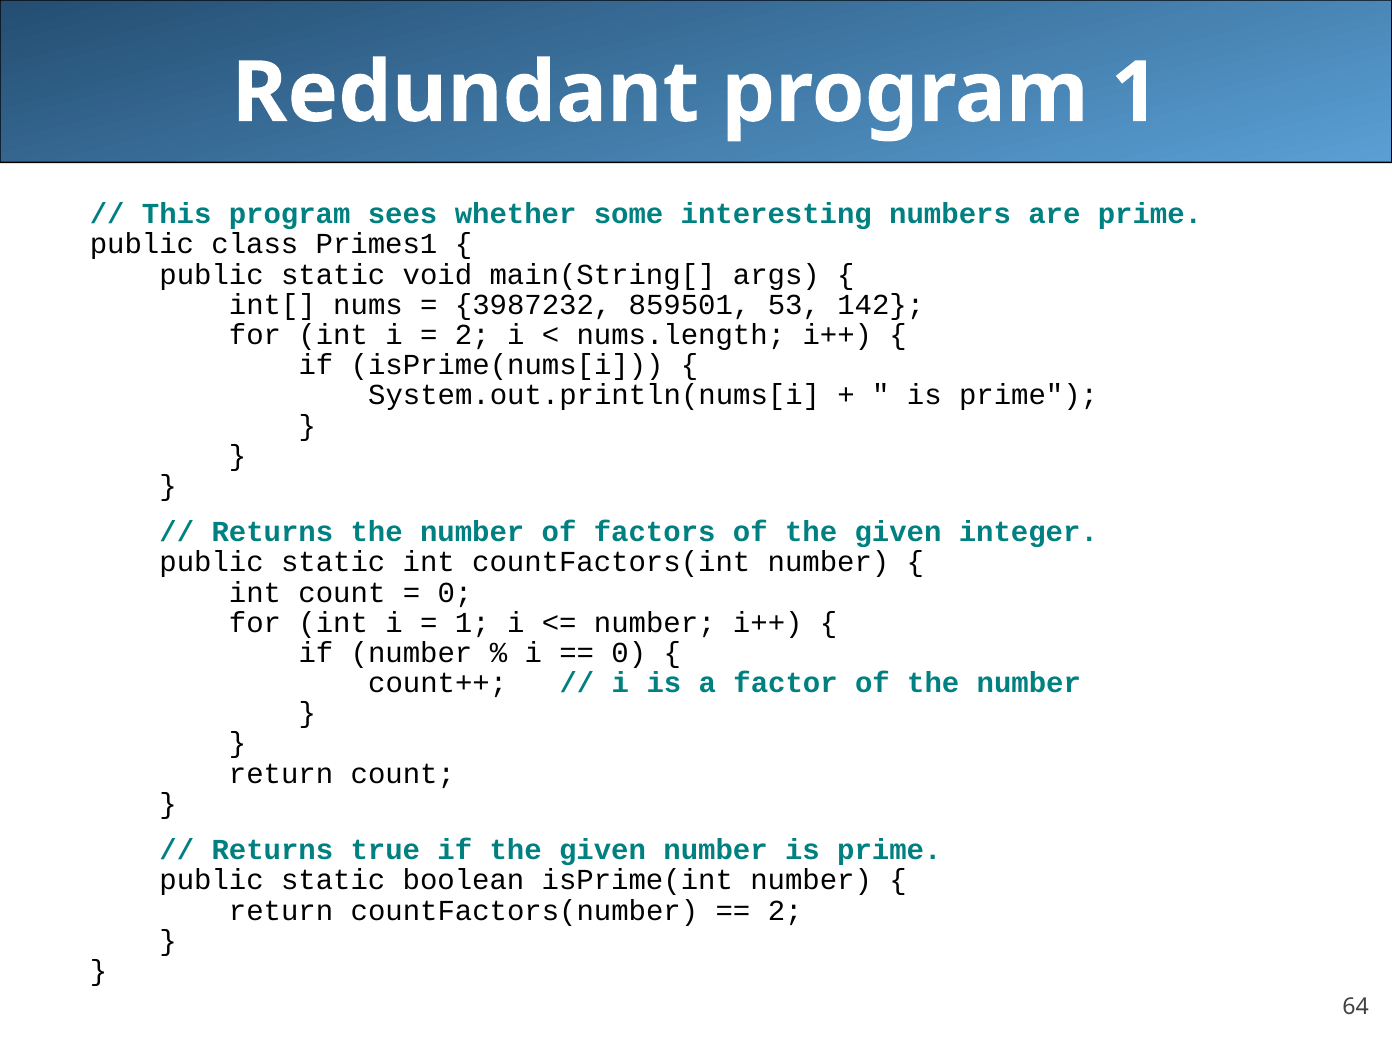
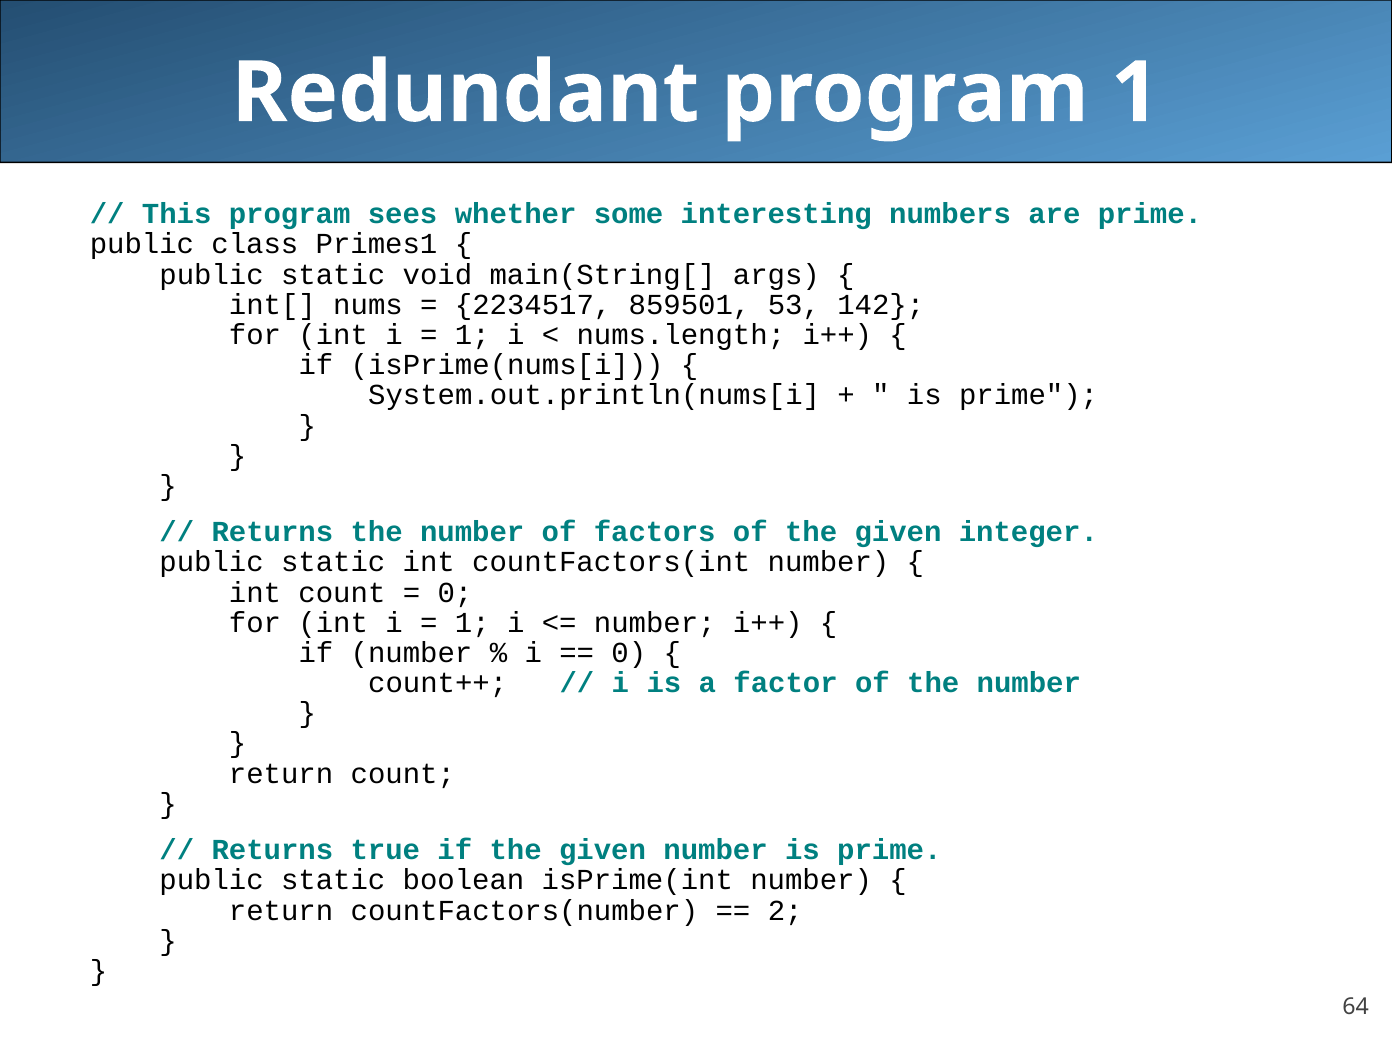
3987232: 3987232 -> 2234517
2 at (472, 335): 2 -> 1
